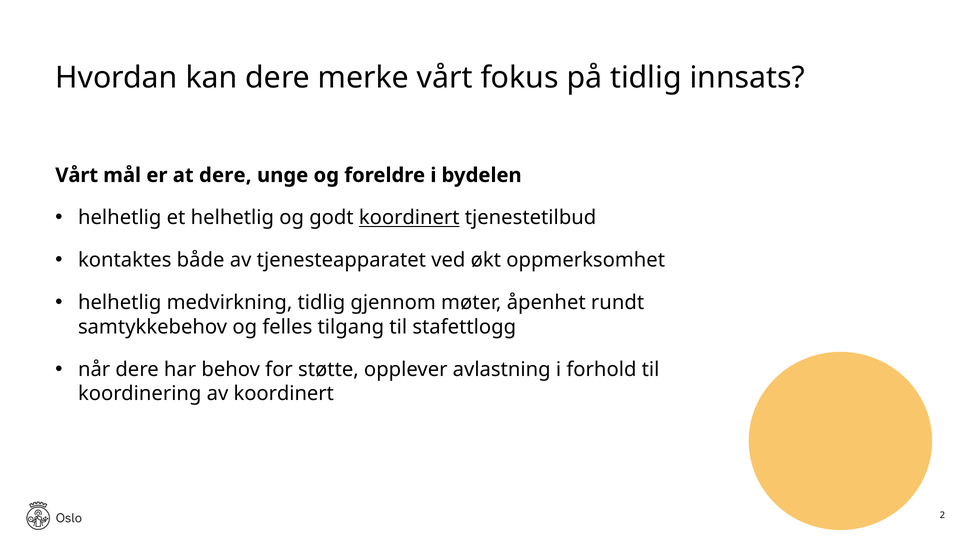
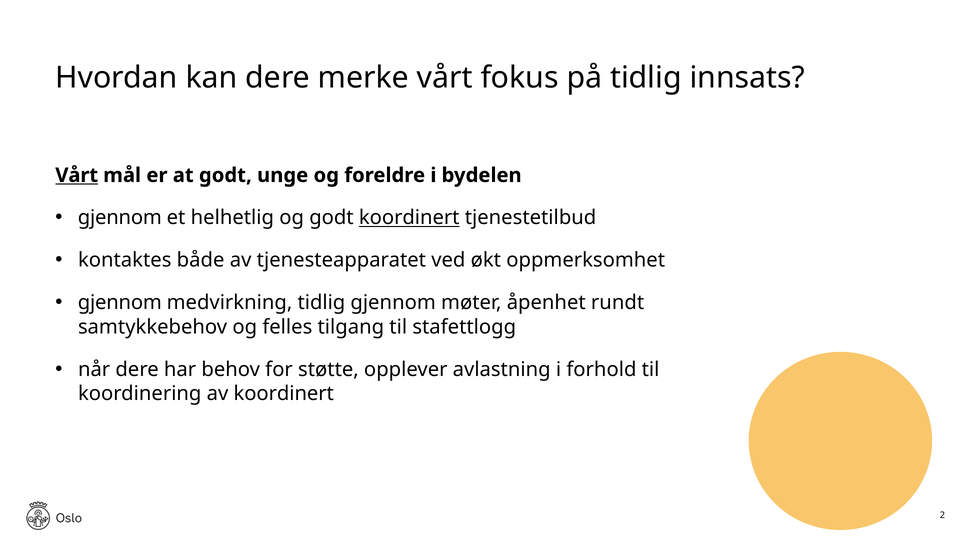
Vårt at (77, 175) underline: none -> present
at dere: dere -> godt
helhetlig at (120, 218): helhetlig -> gjennom
helhetlig at (120, 303): helhetlig -> gjennom
